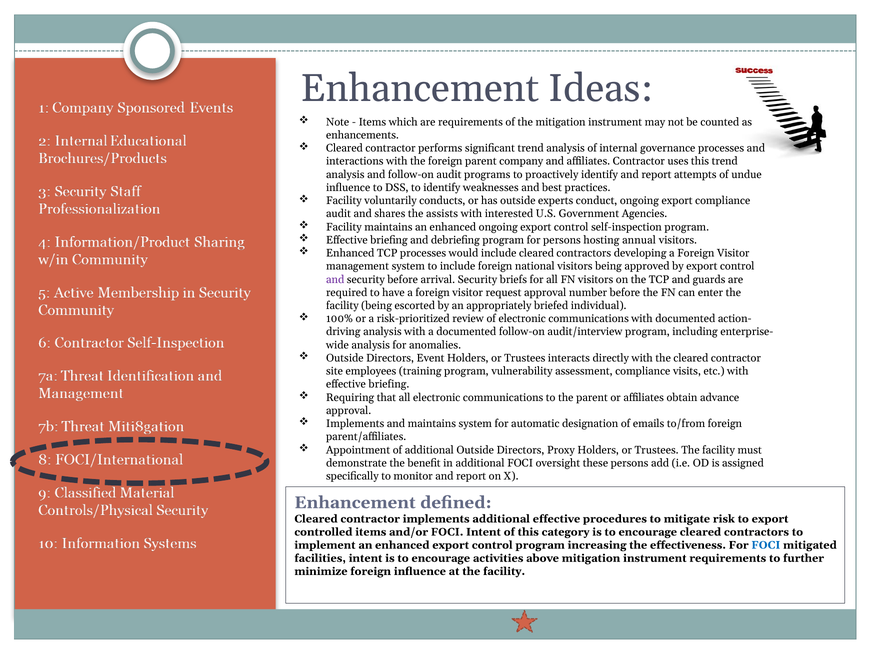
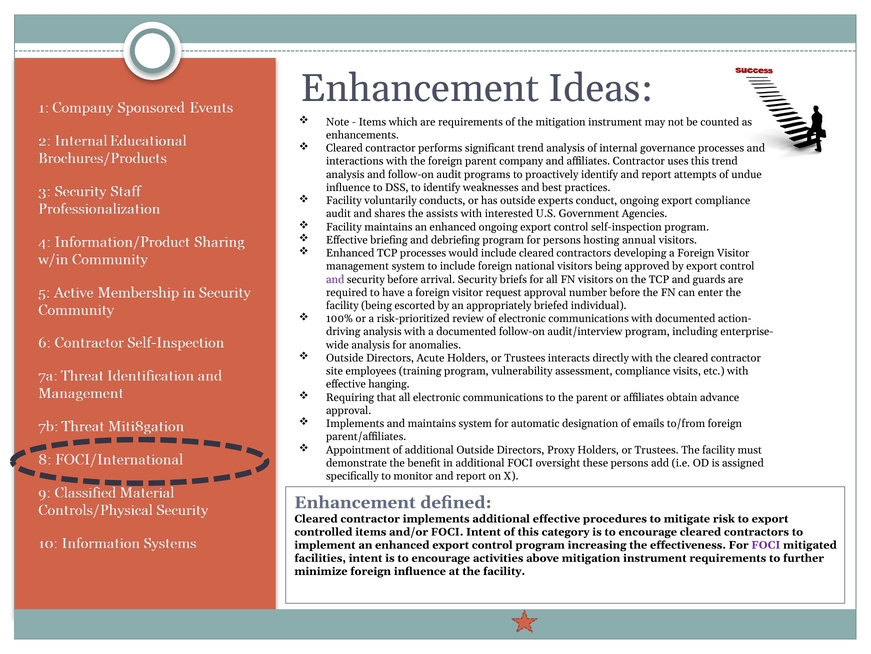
Event: Event -> Acute
briefing at (389, 384): briefing -> hanging
FOCI at (766, 544) colour: blue -> purple
